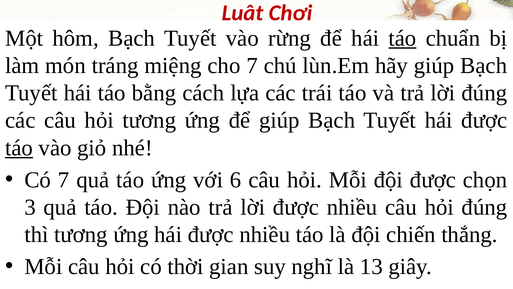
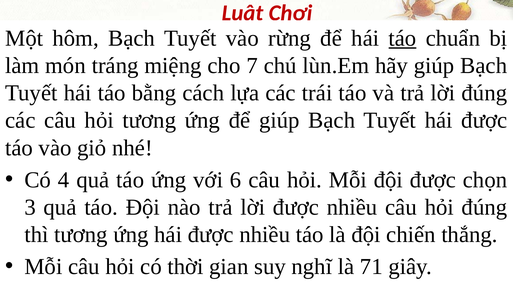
táo at (19, 148) underline: present -> none
Có 7: 7 -> 4
13: 13 -> 71
